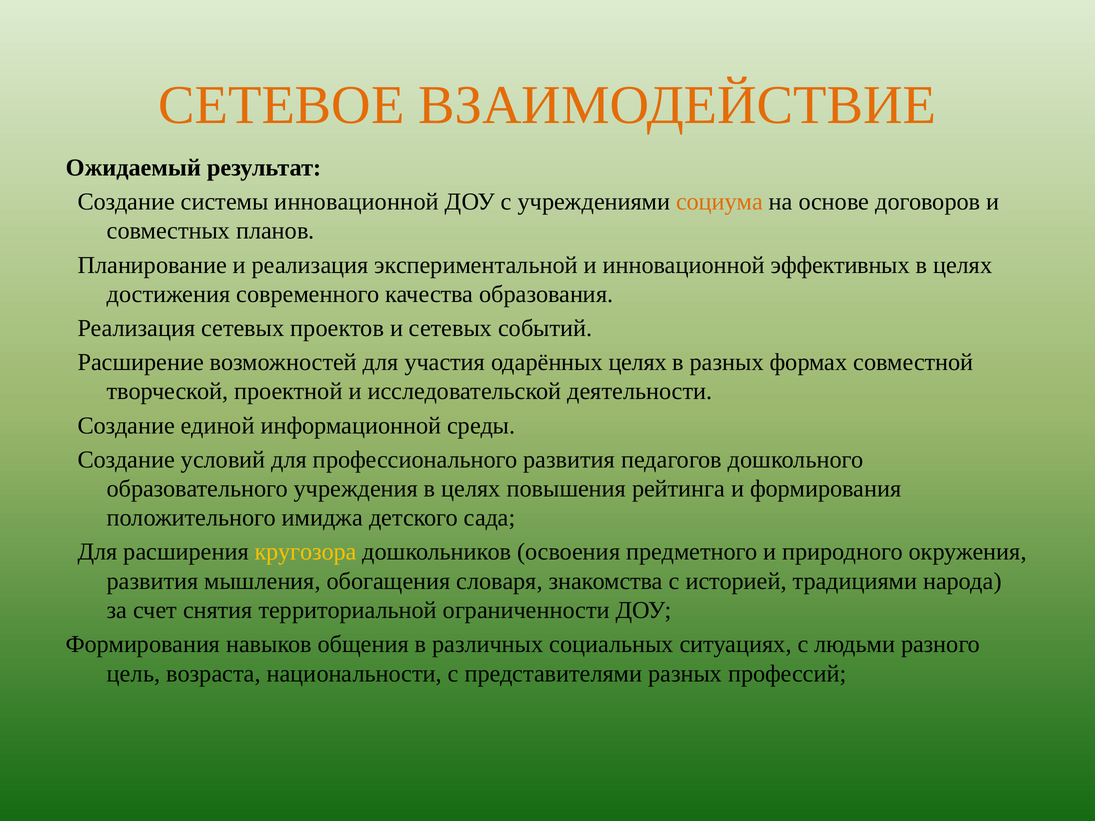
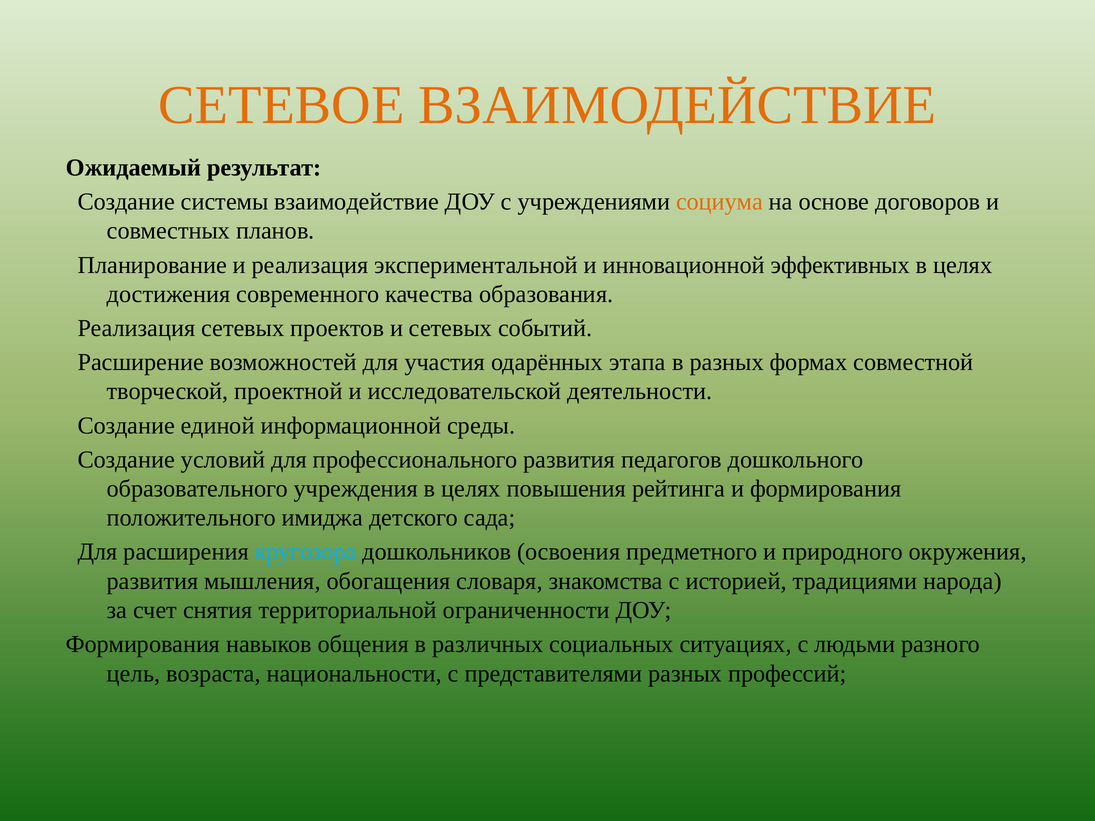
системы инновационной: инновационной -> взаимодействие
одарённых целях: целях -> этапа
кругозора colour: yellow -> light blue
